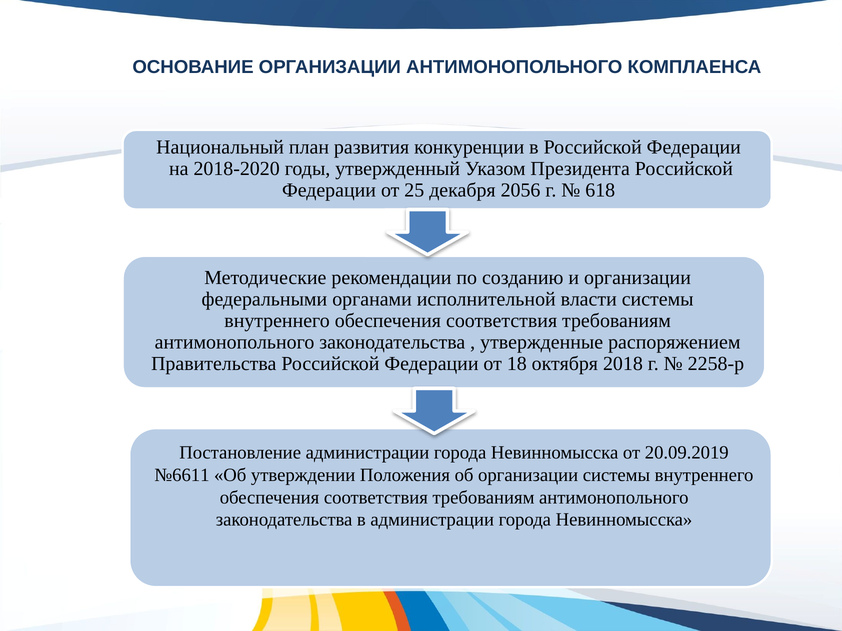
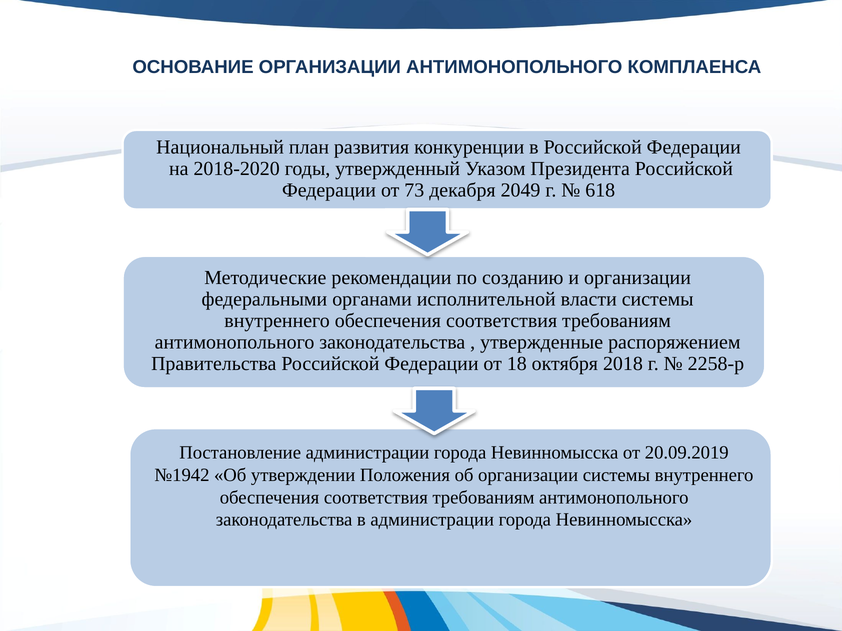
25: 25 -> 73
2056: 2056 -> 2049
№6611: №6611 -> №1942
